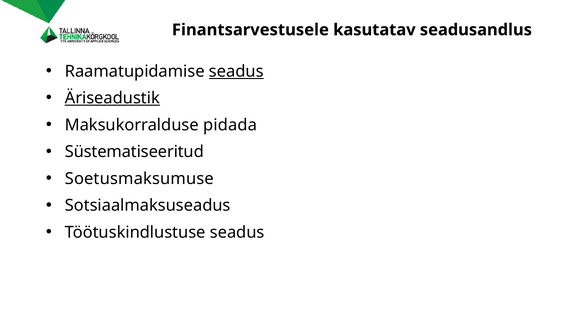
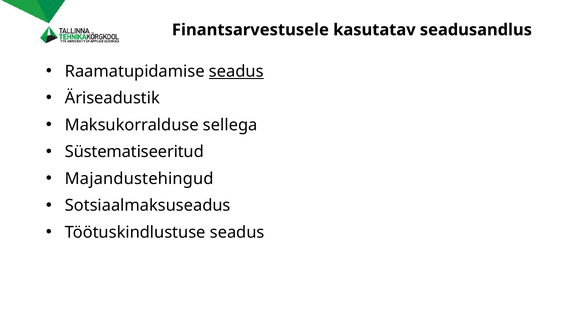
Äriseadustik underline: present -> none
pidada: pidada -> sellega
Soetusmaksumuse: Soetusmaksumuse -> Majandustehingud
